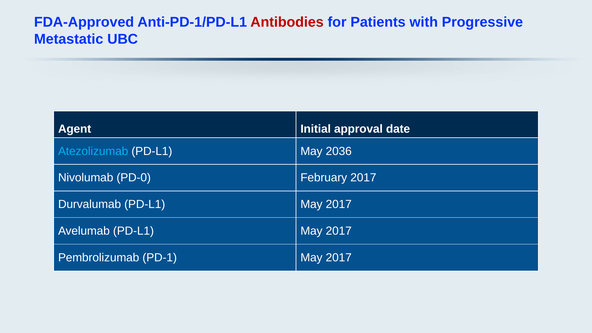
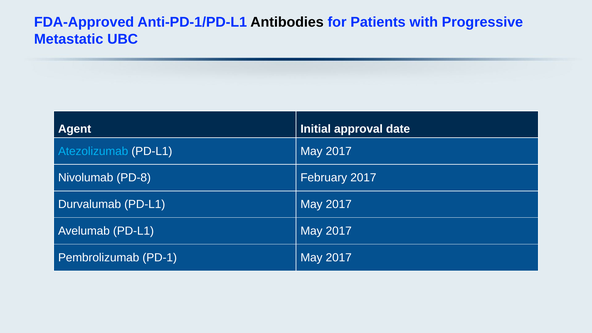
Antibodies colour: red -> black
2036 at (339, 151): 2036 -> 2017
PD-0: PD-0 -> PD-8
